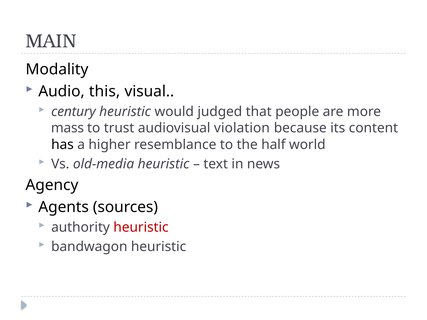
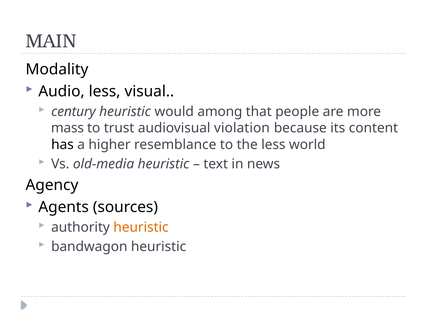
Audio this: this -> less
judged: judged -> among
the half: half -> less
heuristic at (141, 228) colour: red -> orange
